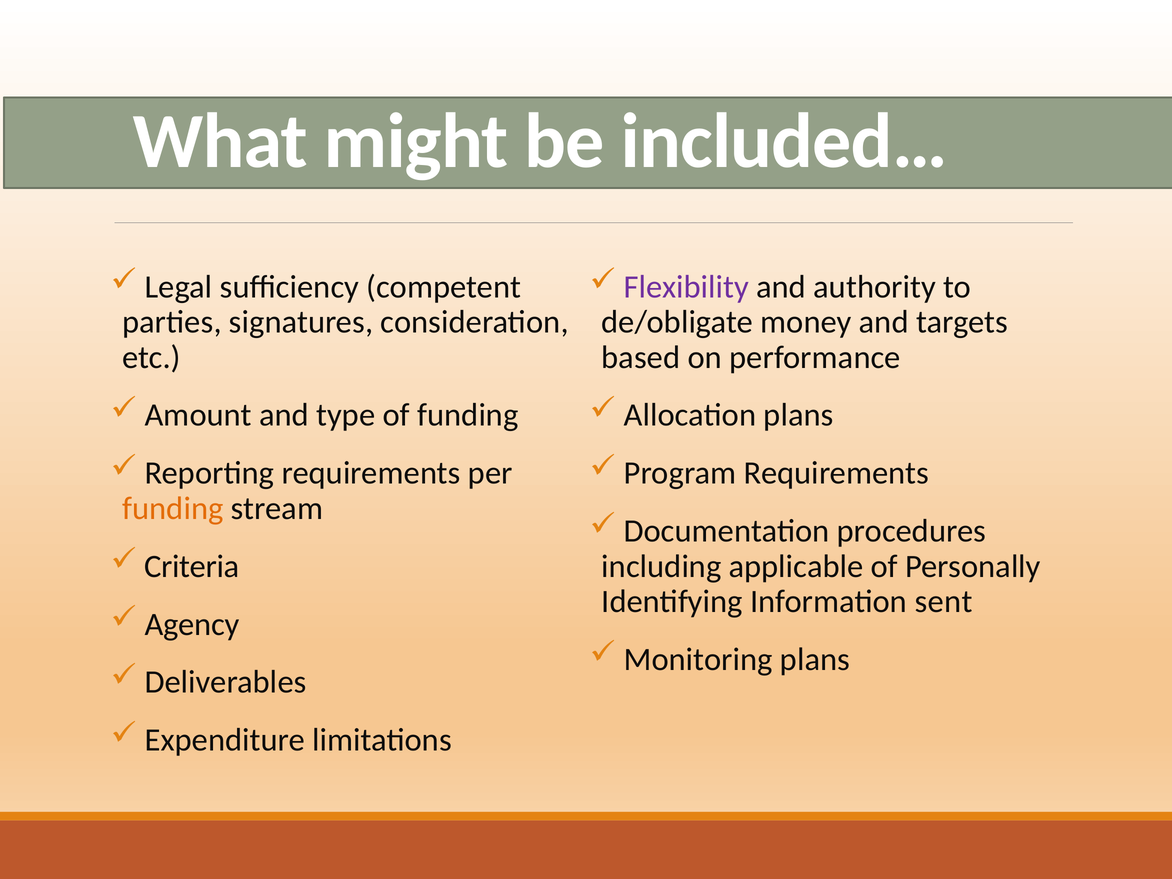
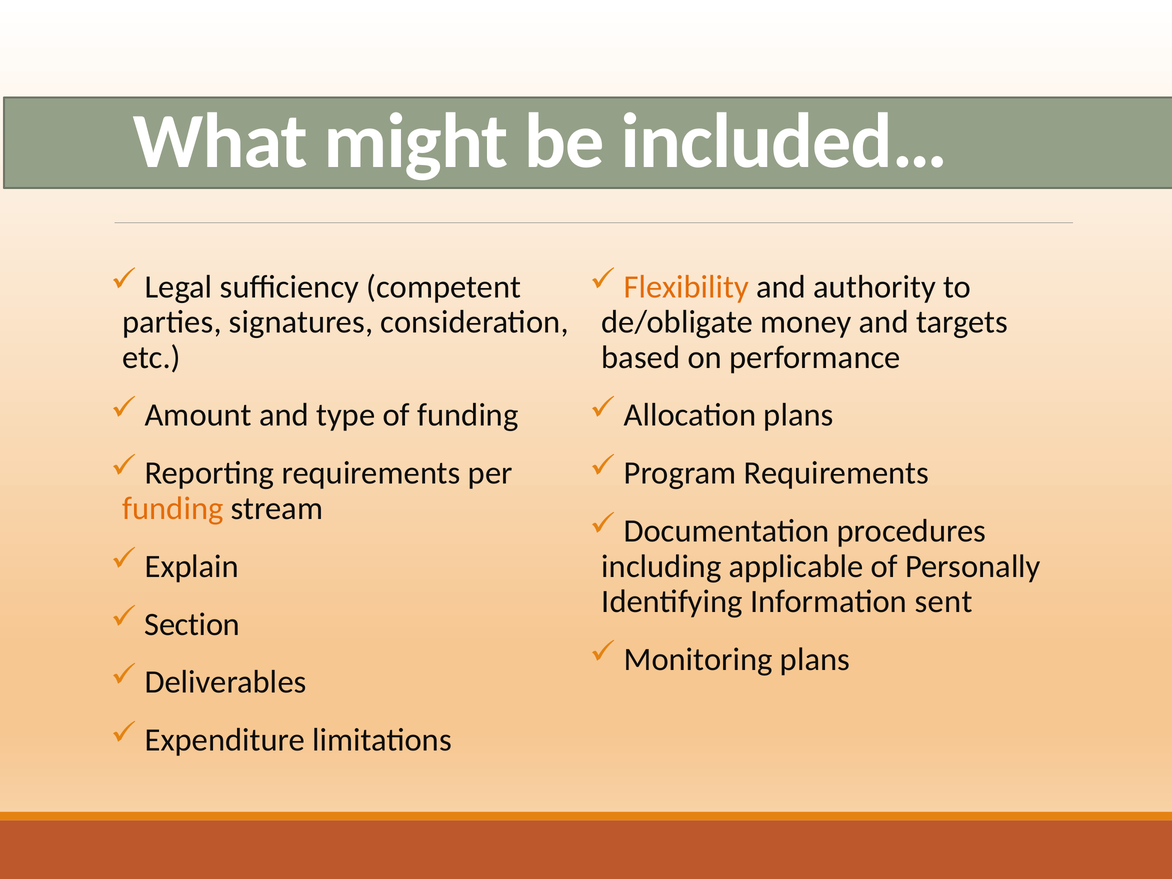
Flexibility colour: purple -> orange
Criteria: Criteria -> Explain
Agency: Agency -> Section
